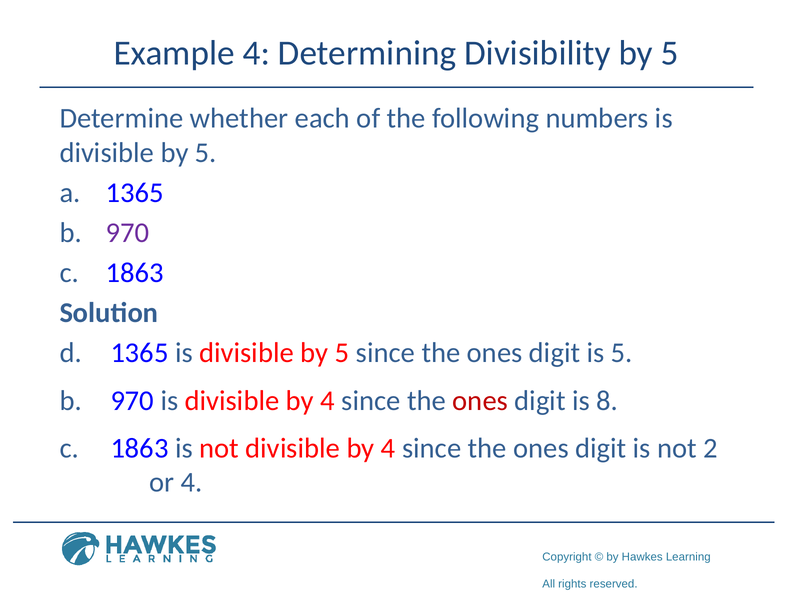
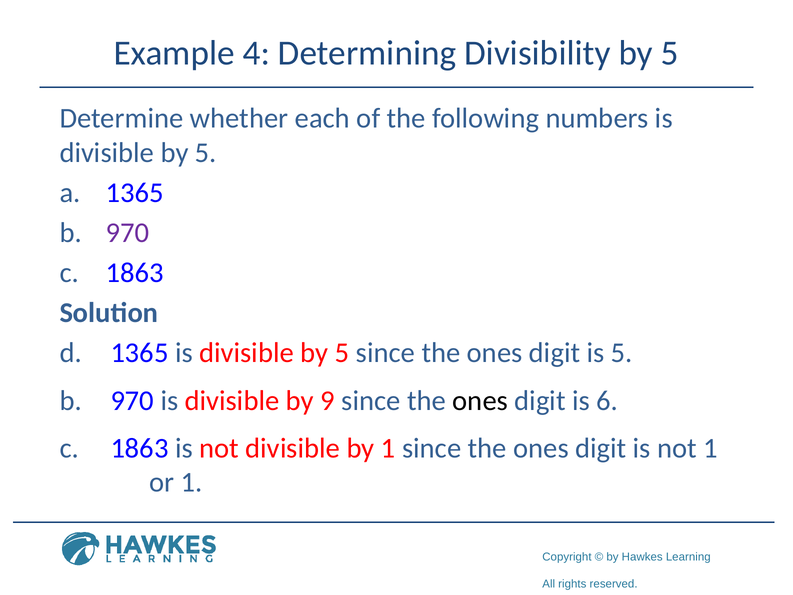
is divisible by 4: 4 -> 9
ones at (480, 400) colour: red -> black
8: 8 -> 6
not divisible by 4: 4 -> 1
not 2: 2 -> 1
or 4: 4 -> 1
